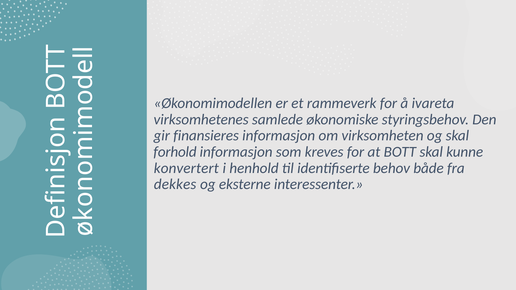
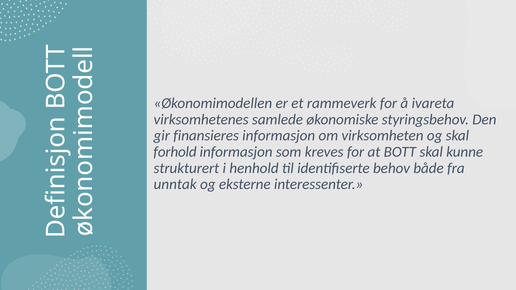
konvertert: konvertert -> strukturert
dekkes: dekkes -> unntak
